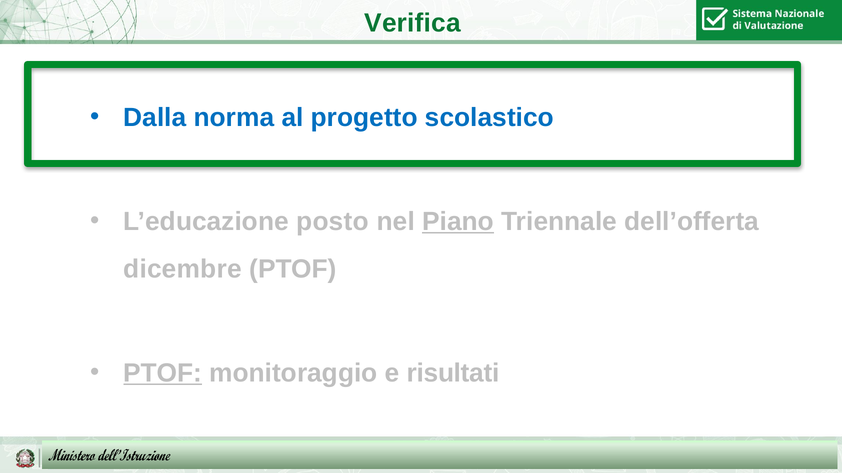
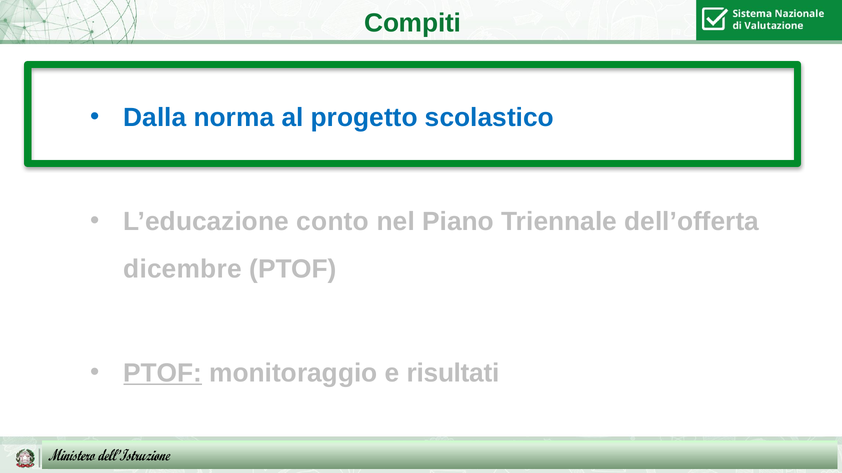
Verifica: Verifica -> Compiti
posto: posto -> conto
Piano underline: present -> none
